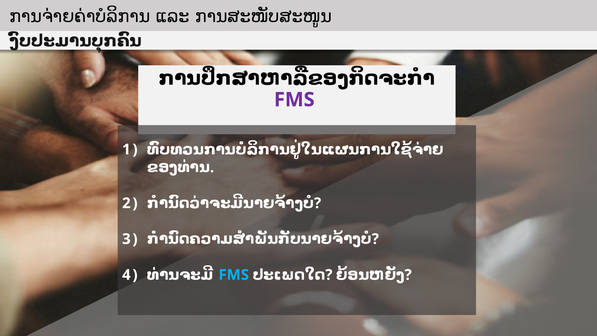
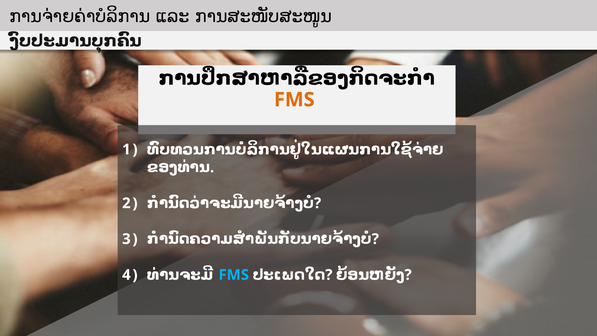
FMS at (294, 100) colour: purple -> orange
